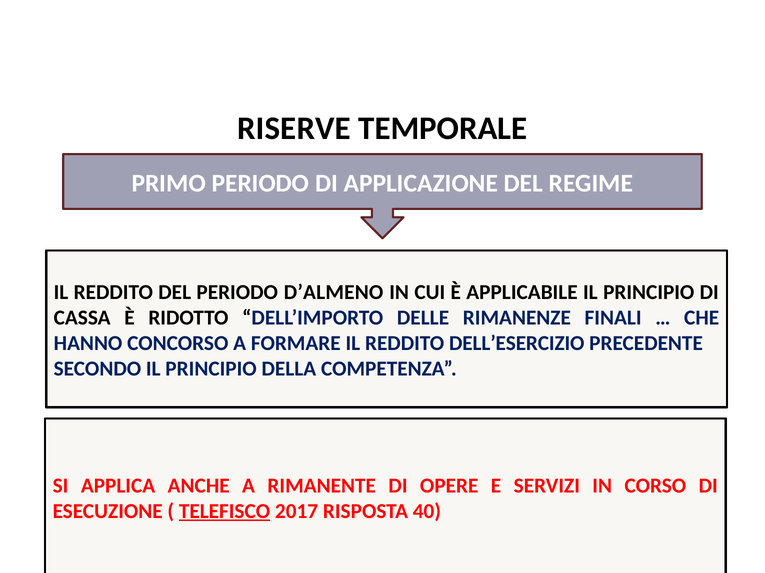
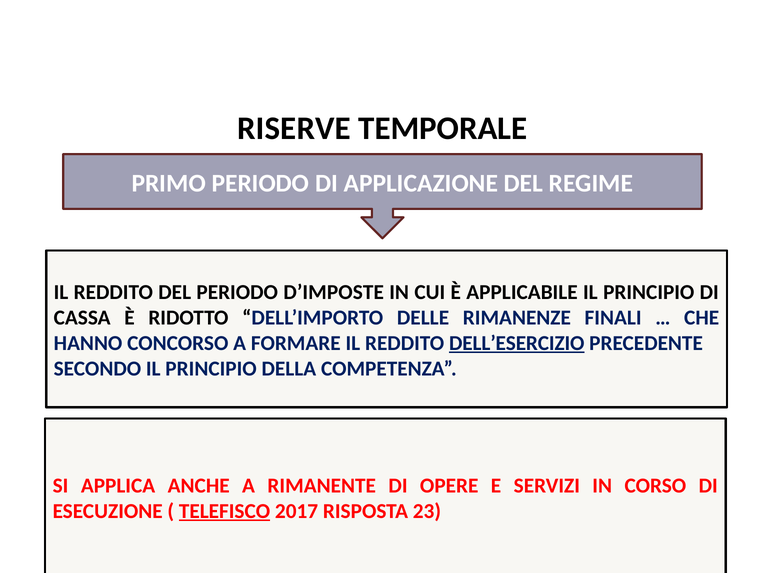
D’ALMENO: D’ALMENO -> D’IMPOSTE
DELL’ESERCIZIO underline: none -> present
40: 40 -> 23
